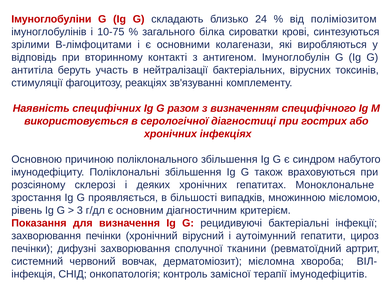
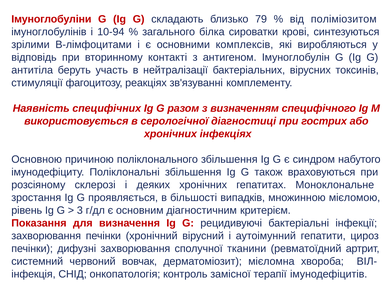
24: 24 -> 79
10-75: 10-75 -> 10-94
колагенази: колагенази -> комплексів
